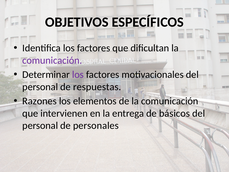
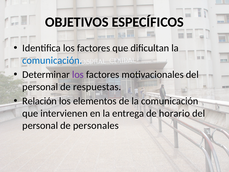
comunicación at (52, 60) colour: purple -> blue
Razones: Razones -> Relación
básicos: básicos -> horario
